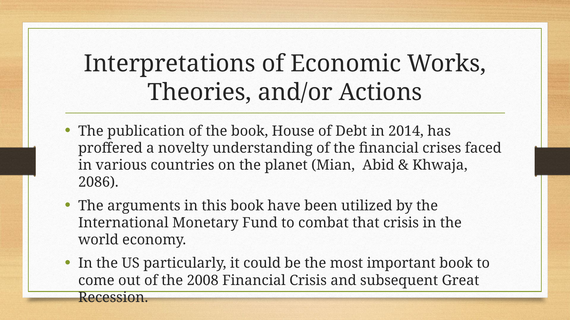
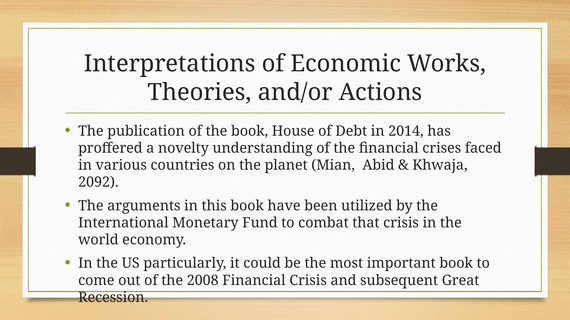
2086: 2086 -> 2092
